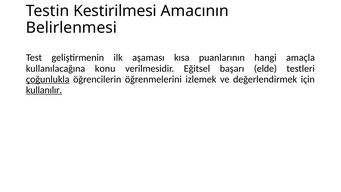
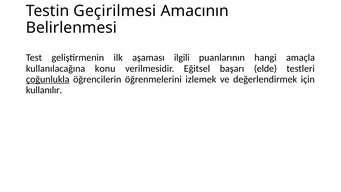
Kestirilmesi: Kestirilmesi -> Geçirilmesi
kısa: kısa -> ilgili
kullanılır underline: present -> none
